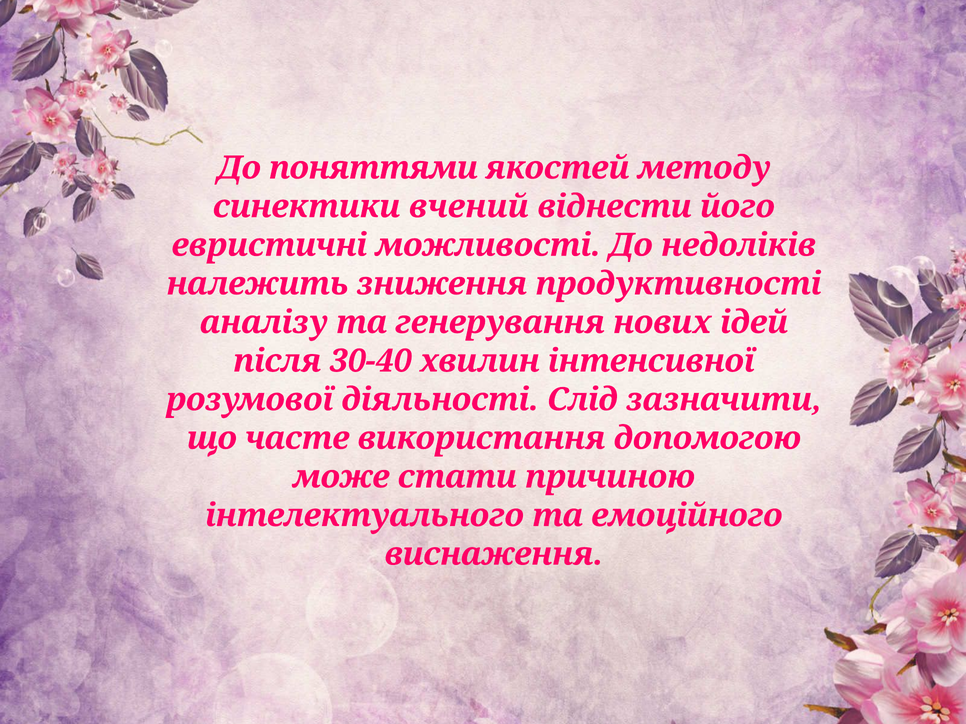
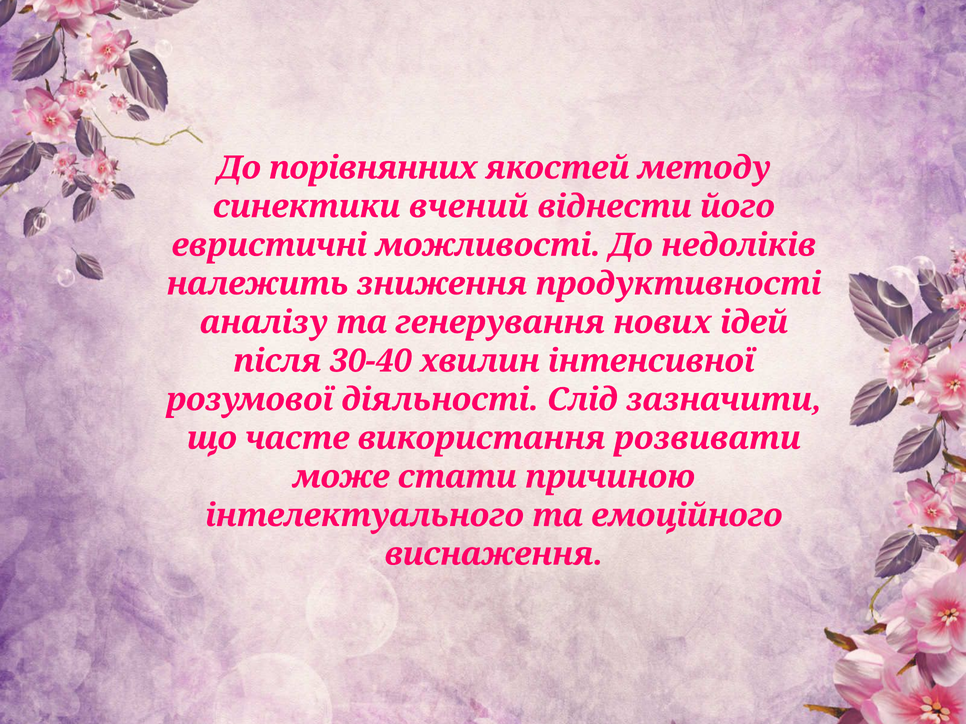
поняттями: поняттями -> порівнянних
допомогою: допомогою -> розвивати
